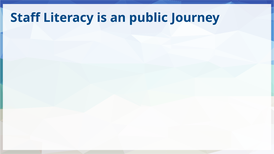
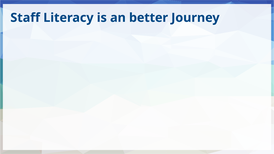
public: public -> better
